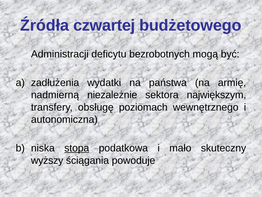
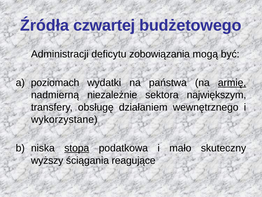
bezrobotnych: bezrobotnych -> zobowiązania
zadłużenia: zadłużenia -> poziomach
armię underline: none -> present
poziomach: poziomach -> działaniem
autonomiczna: autonomiczna -> wykorzystane
powoduje: powoduje -> reagujące
